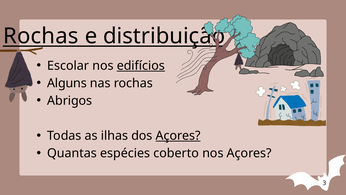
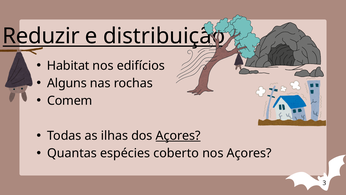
Rochas at (41, 36): Rochas -> Reduzir
Escolar: Escolar -> Habitat
edifícios underline: present -> none
Abrigos: Abrigos -> Comem
